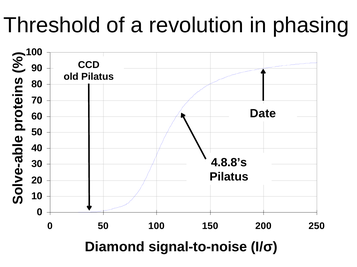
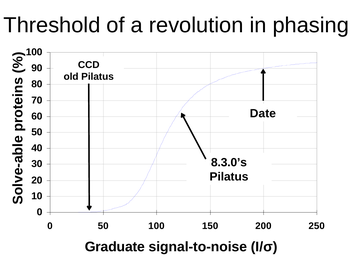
4.8.8’s: 4.8.8’s -> 8.3.0’s
Diamond: Diamond -> Graduate
